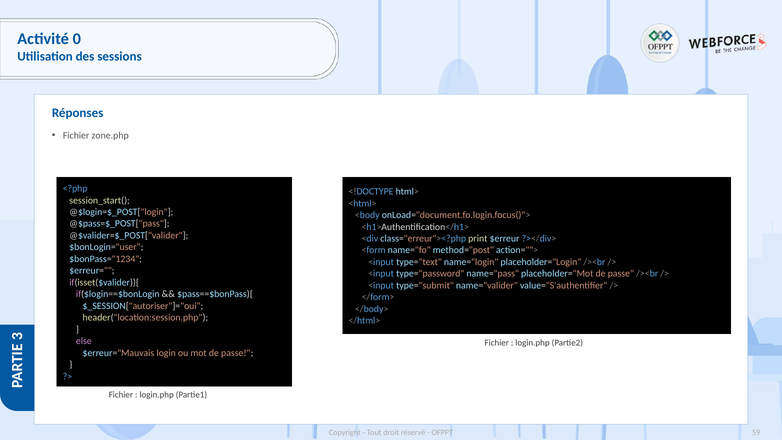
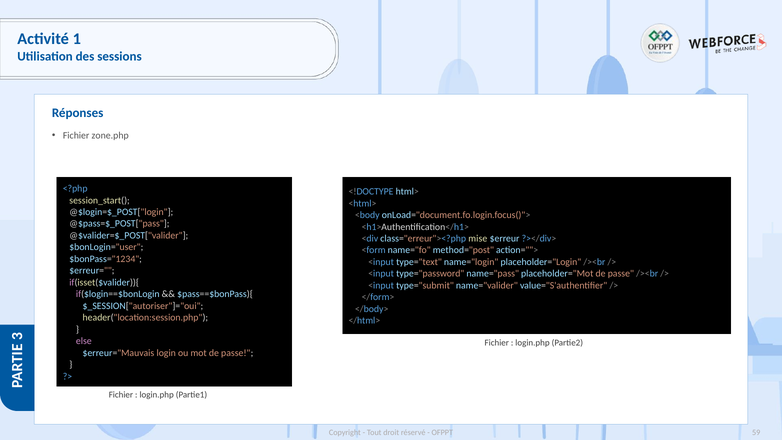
0: 0 -> 1
print: print -> mise
